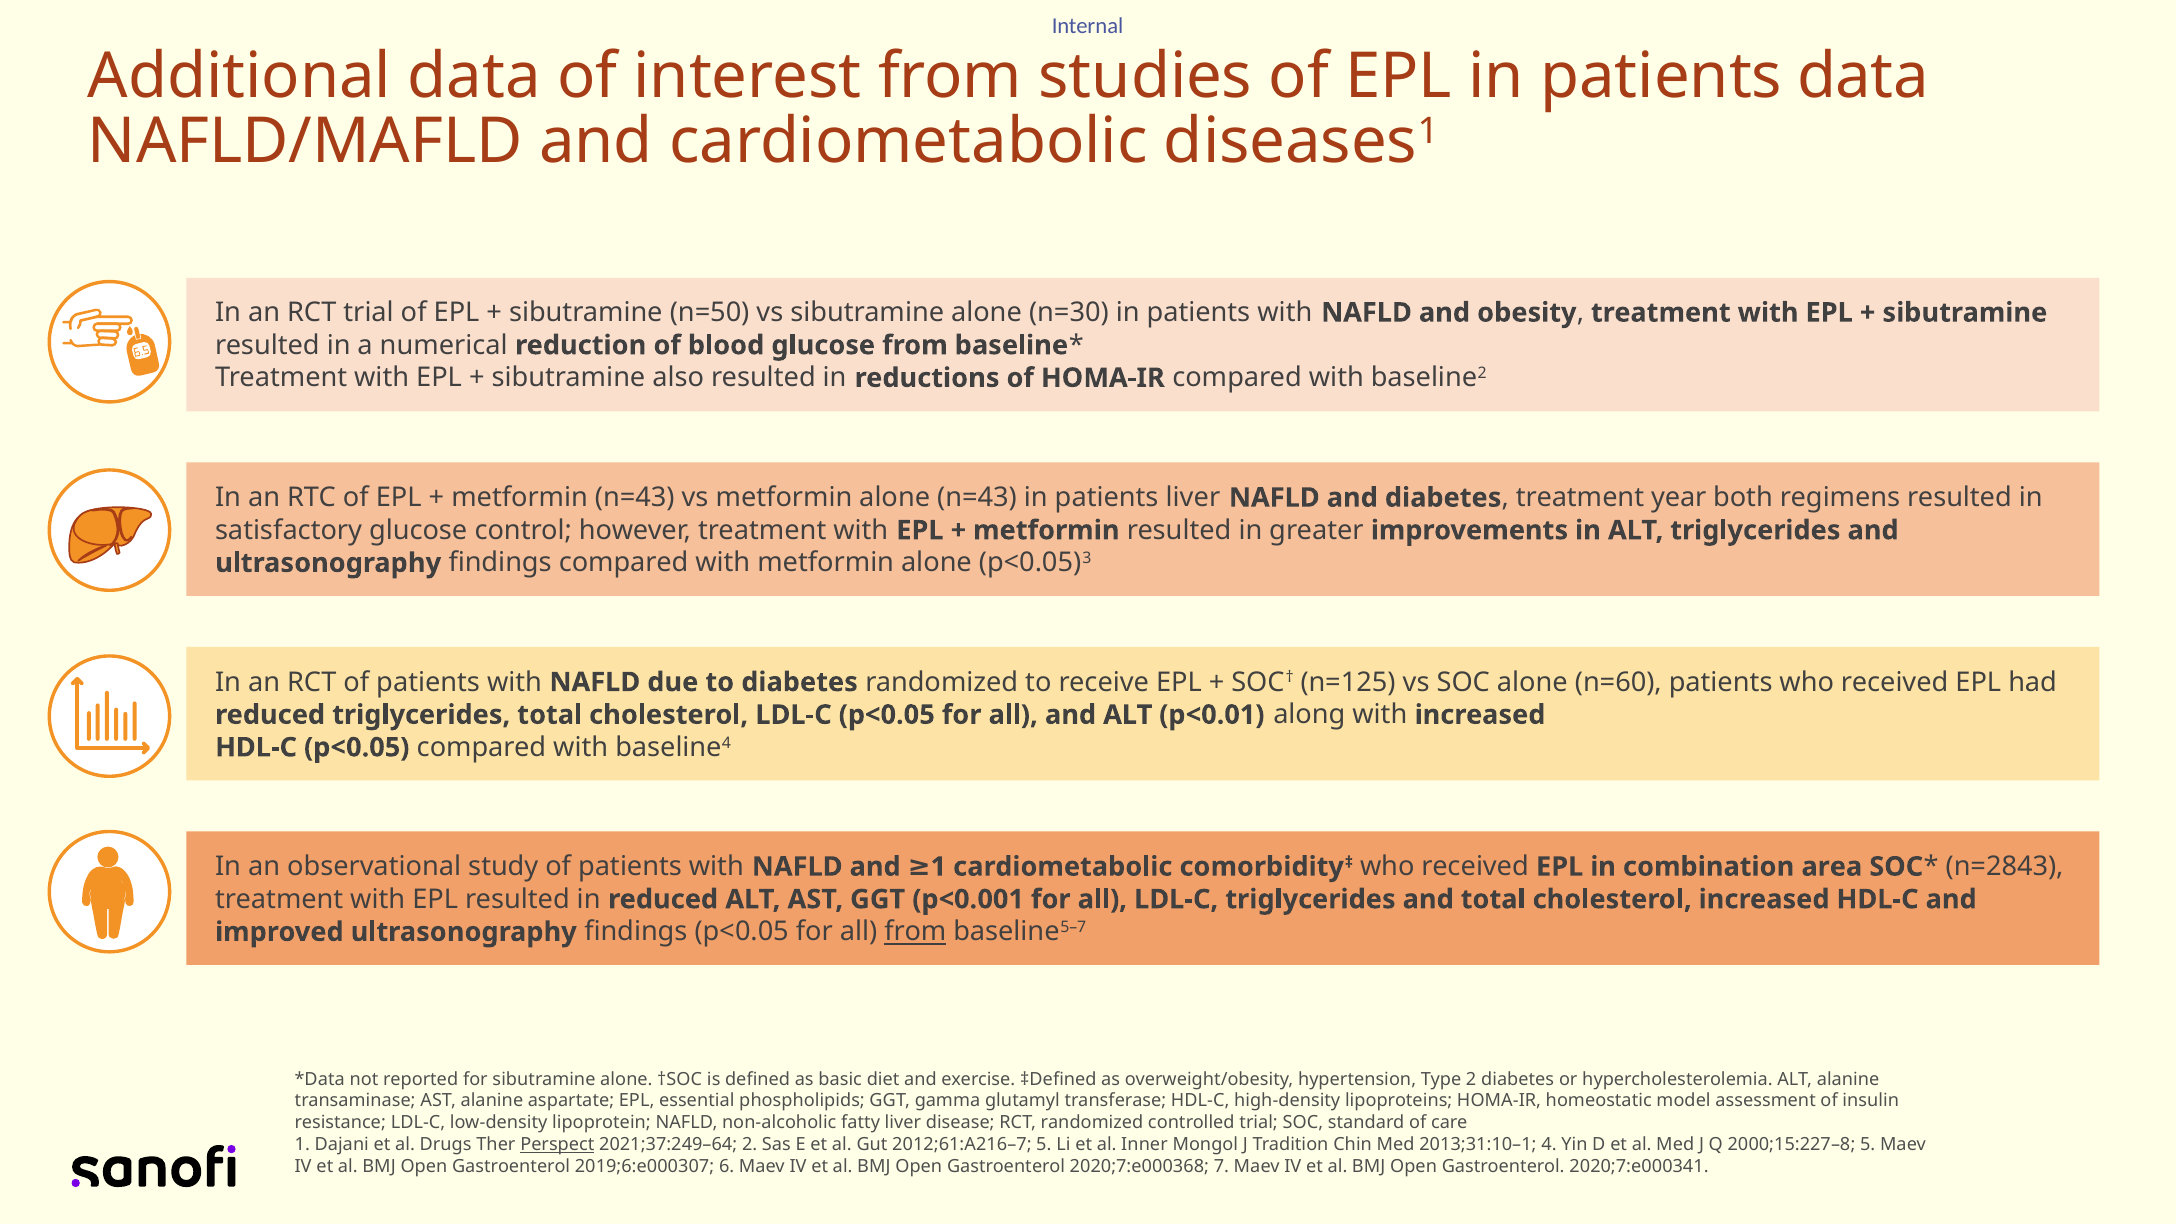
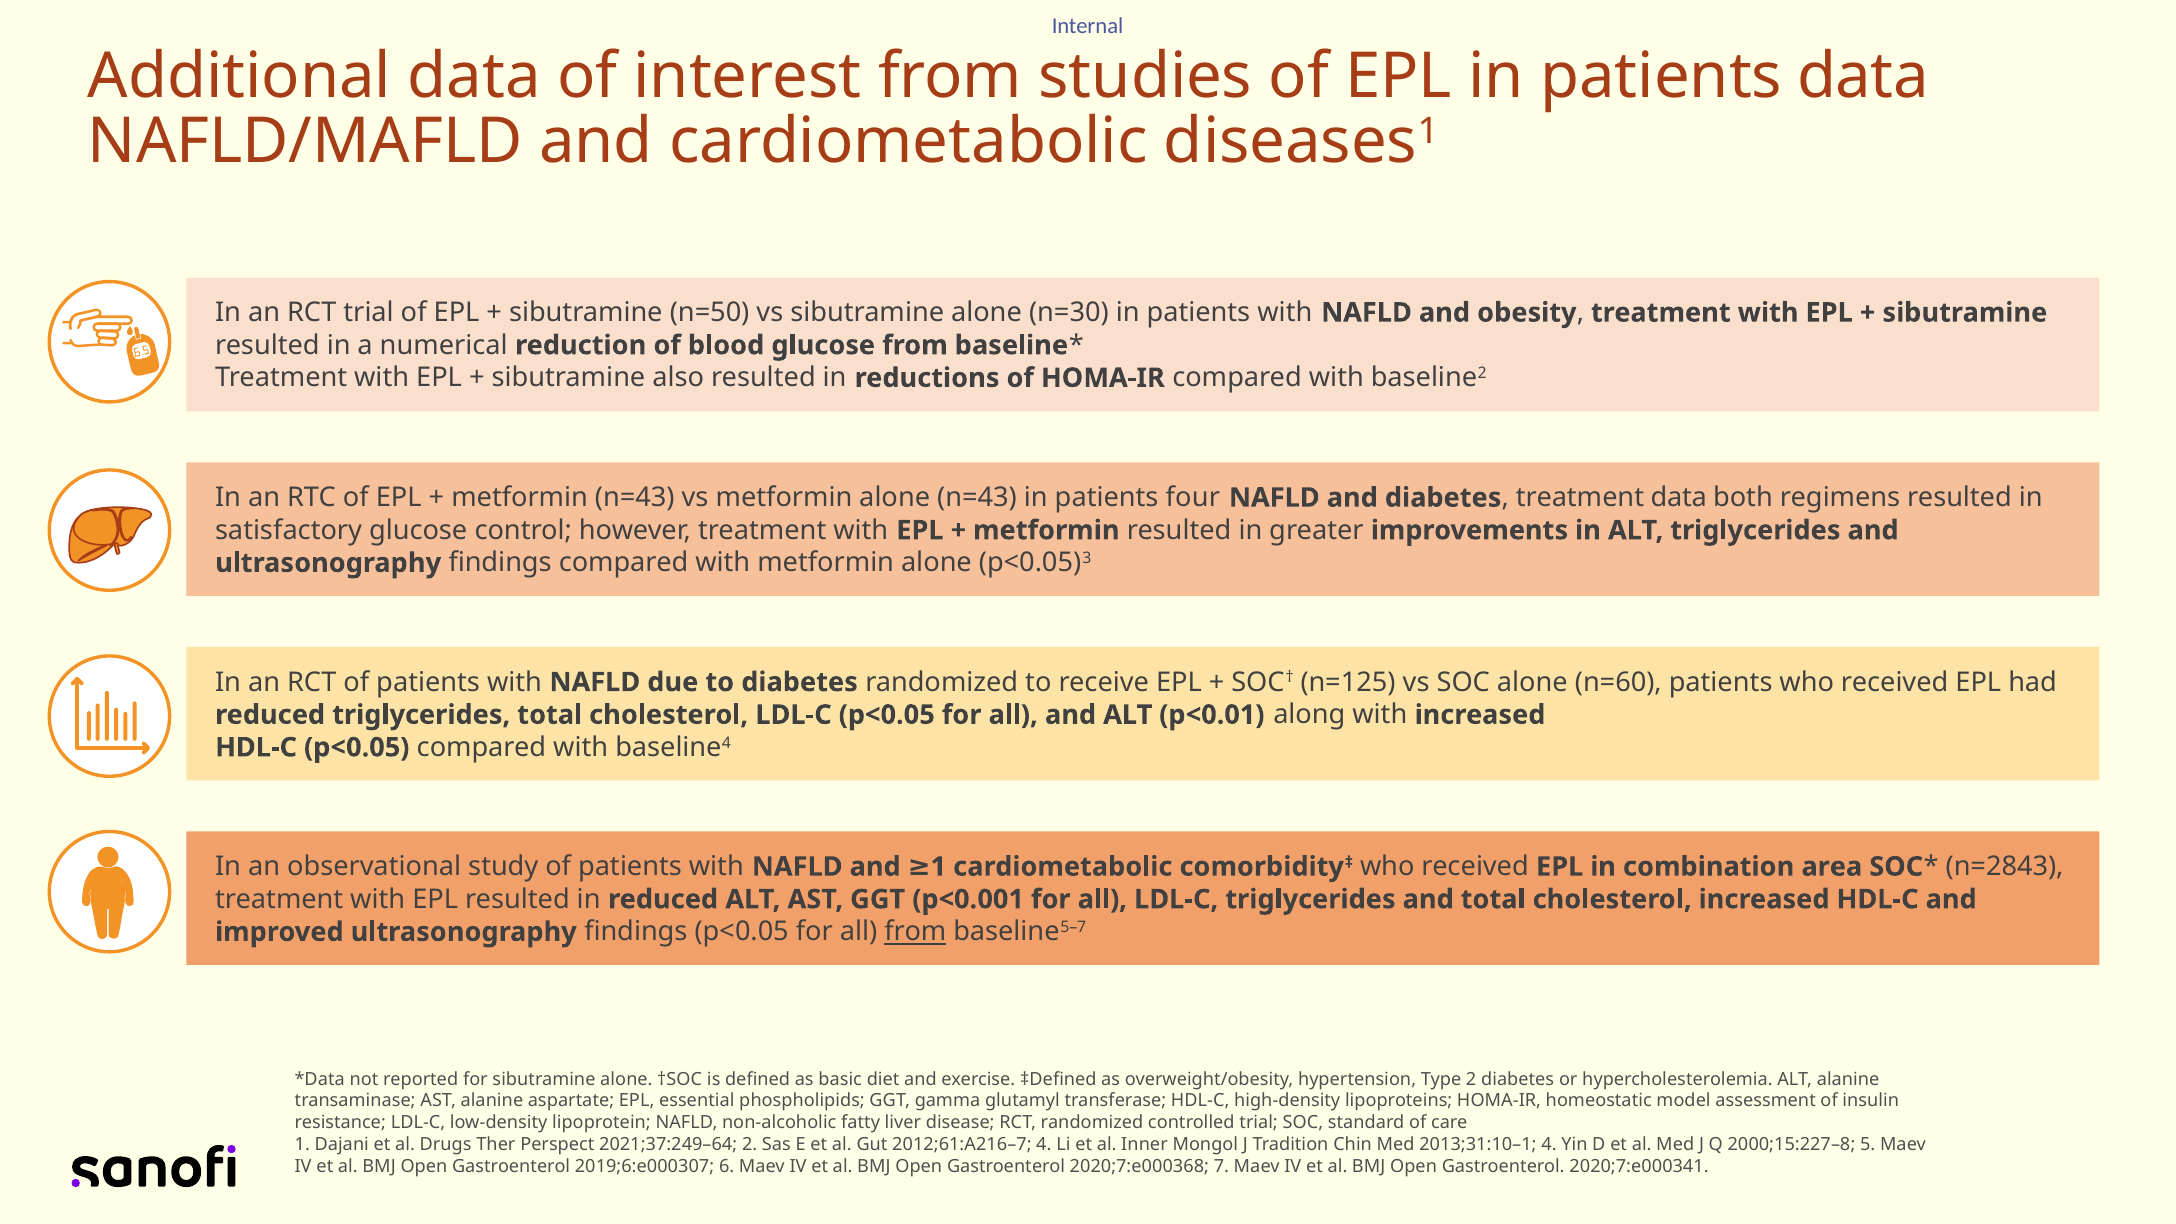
patients liver: liver -> four
treatment year: year -> data
Perspect underline: present -> none
2012;61:A216–7 5: 5 -> 4
